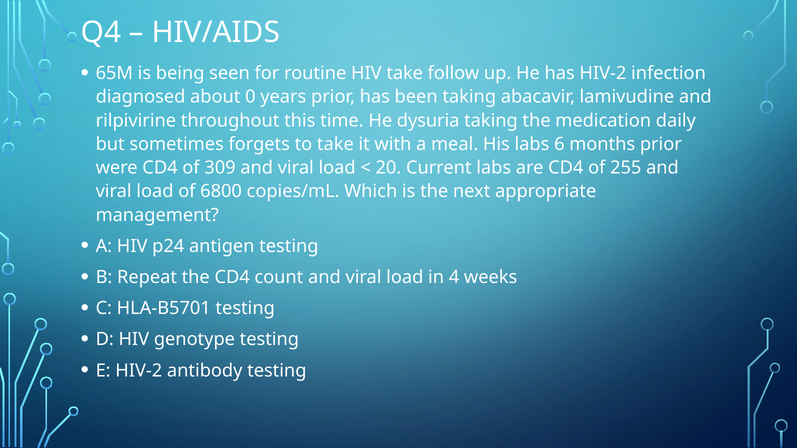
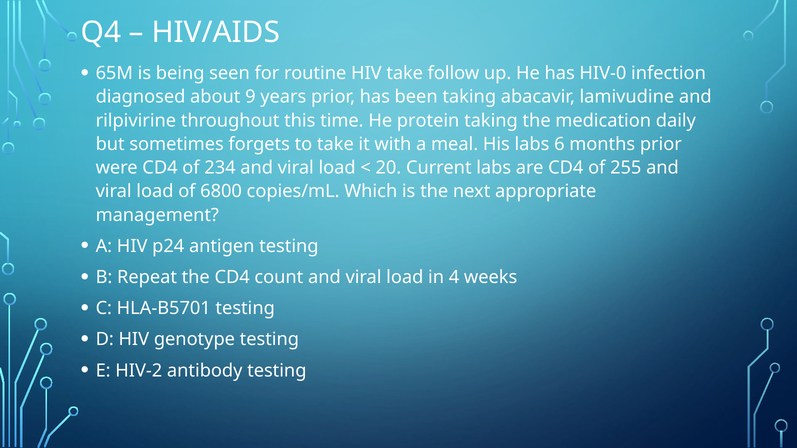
has HIV-2: HIV-2 -> HIV-0
0: 0 -> 9
dysuria: dysuria -> protein
309: 309 -> 234
